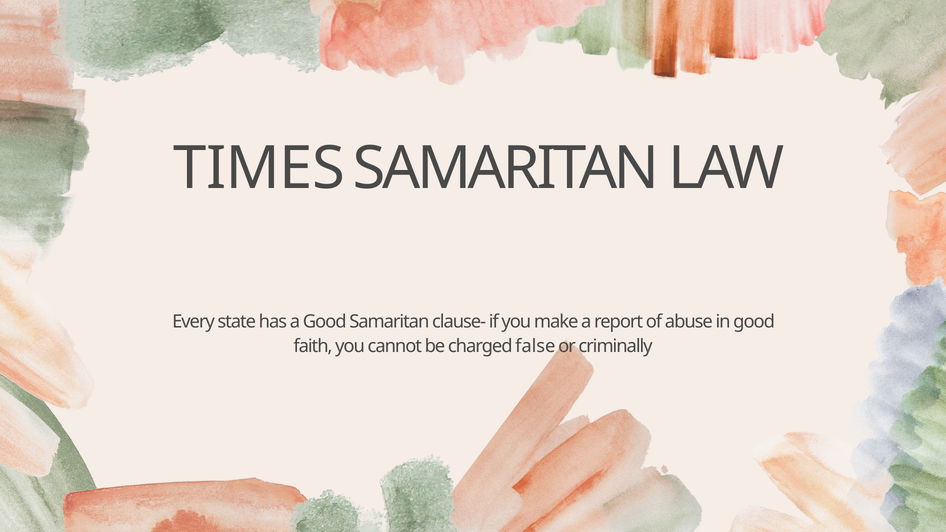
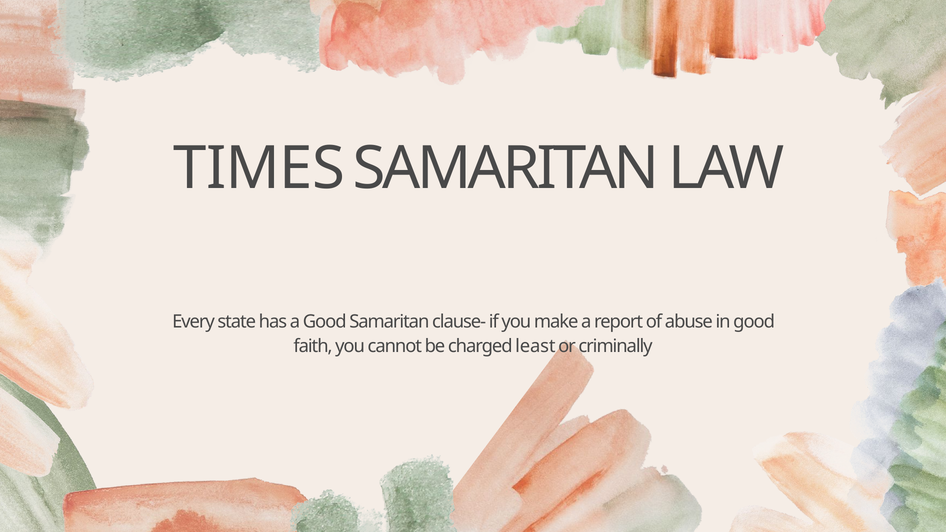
false: false -> least
